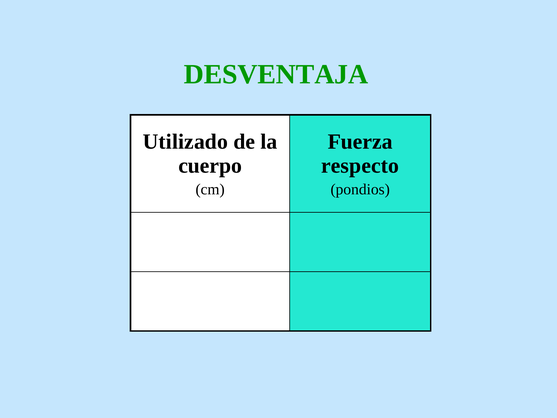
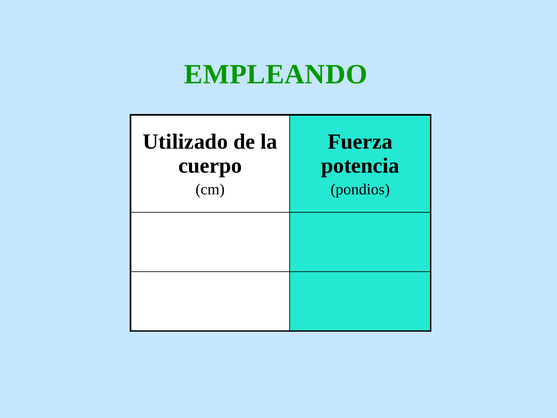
DESVENTAJA: DESVENTAJA -> EMPLEANDO
respecto: respecto -> potencia
